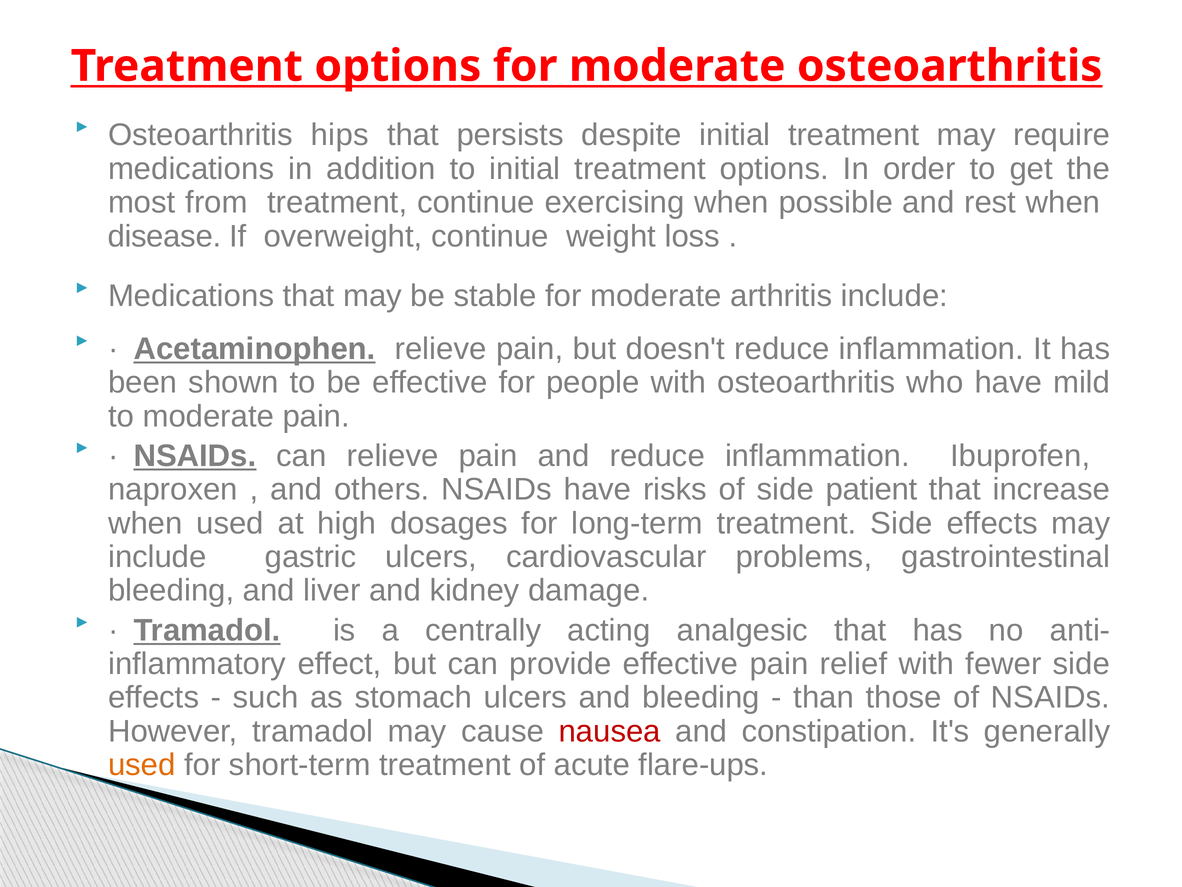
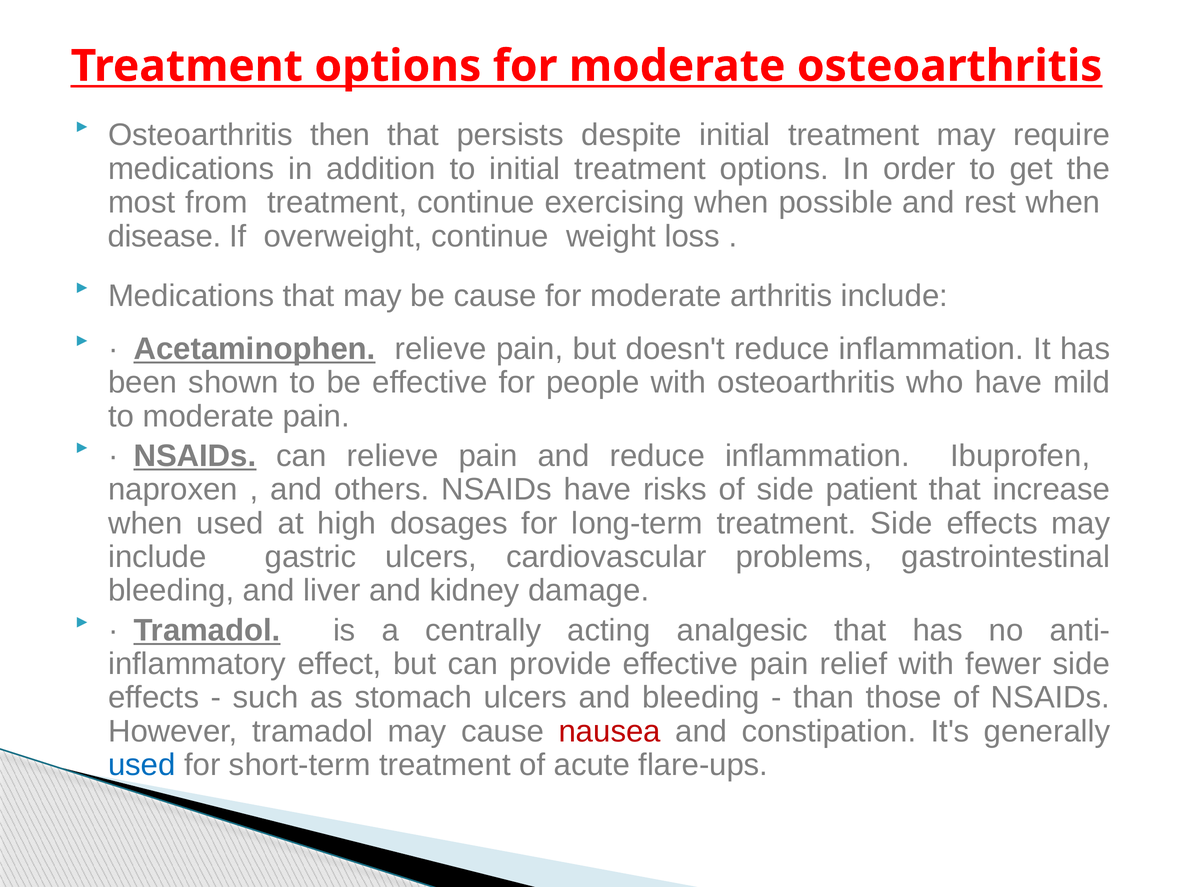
hips: hips -> then
be stable: stable -> cause
used at (142, 765) colour: orange -> blue
